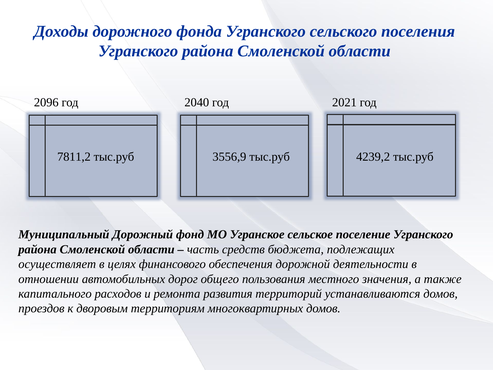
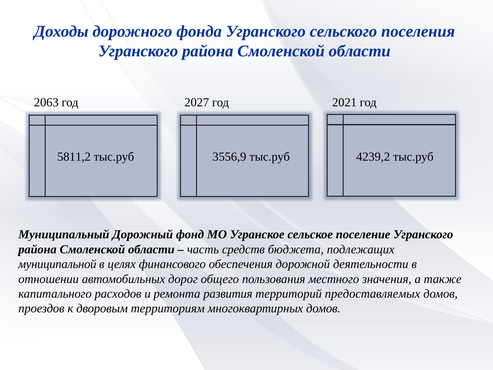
2096: 2096 -> 2063
2040: 2040 -> 2027
7811,2: 7811,2 -> 5811,2
осуществляет: осуществляет -> муниципальной
устанавливаются: устанавливаются -> предоставляемых
